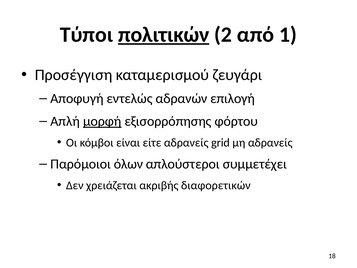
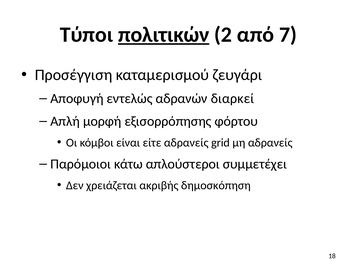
1: 1 -> 7
επιλογή: επιλογή -> διαρκεί
μορφή underline: present -> none
όλων: όλων -> κάτω
διαφορετικών: διαφορετικών -> δημοσκόπηση
